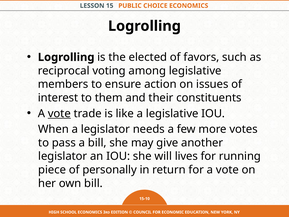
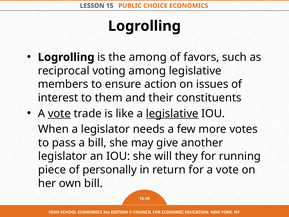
the elected: elected -> among
legislative at (172, 113) underline: none -> present
lives: lives -> they
